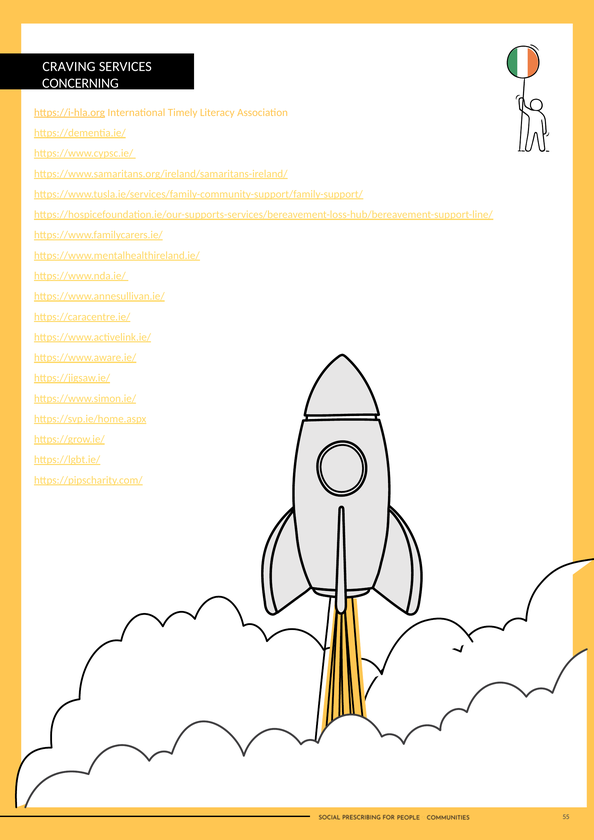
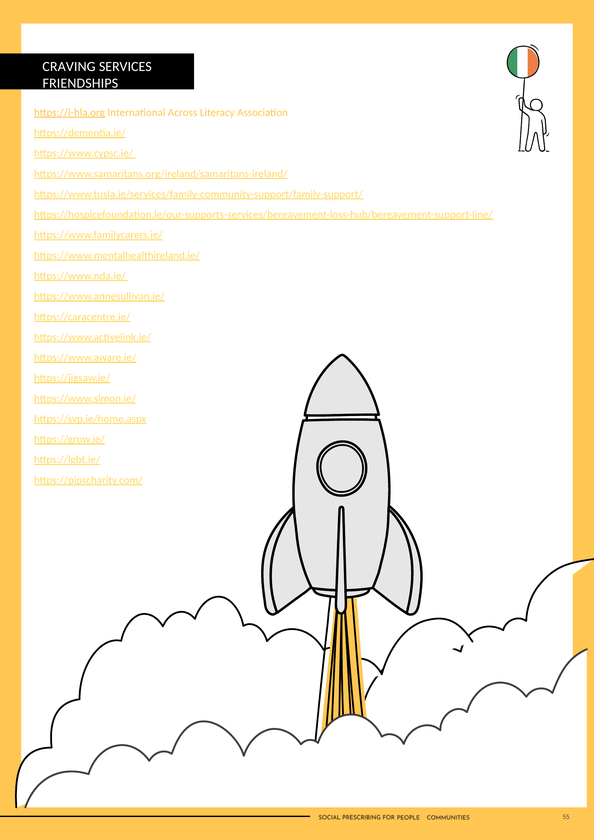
CONCERNING: CONCERNING -> FRIENDSHIPS
Timely: Timely -> Across
